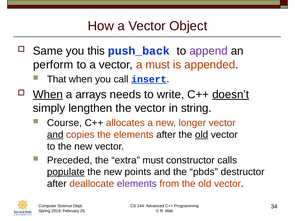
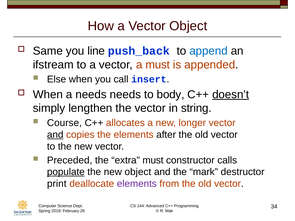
this: this -> line
append colour: purple -> blue
perform: perform -> ifstream
That: That -> Else
insert underline: present -> none
When at (48, 95) underline: present -> none
a arrays: arrays -> needs
write: write -> body
old at (202, 135) underline: present -> none
new points: points -> object
pbds: pbds -> mark
after at (57, 184): after -> print
